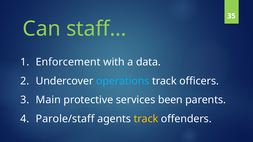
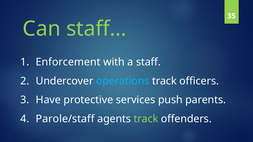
data: data -> staff
Main: Main -> Have
been: been -> push
track at (146, 119) colour: yellow -> light green
